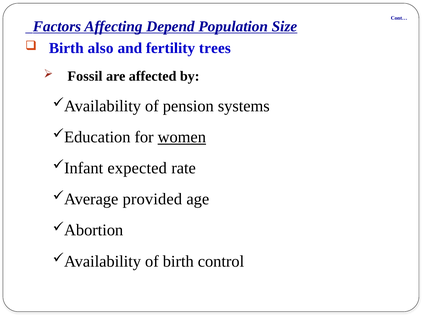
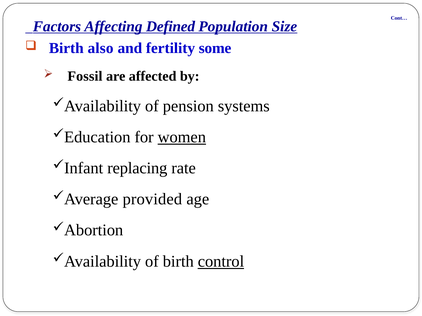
Depend: Depend -> Defined
trees: trees -> some
expected: expected -> replacing
control underline: none -> present
